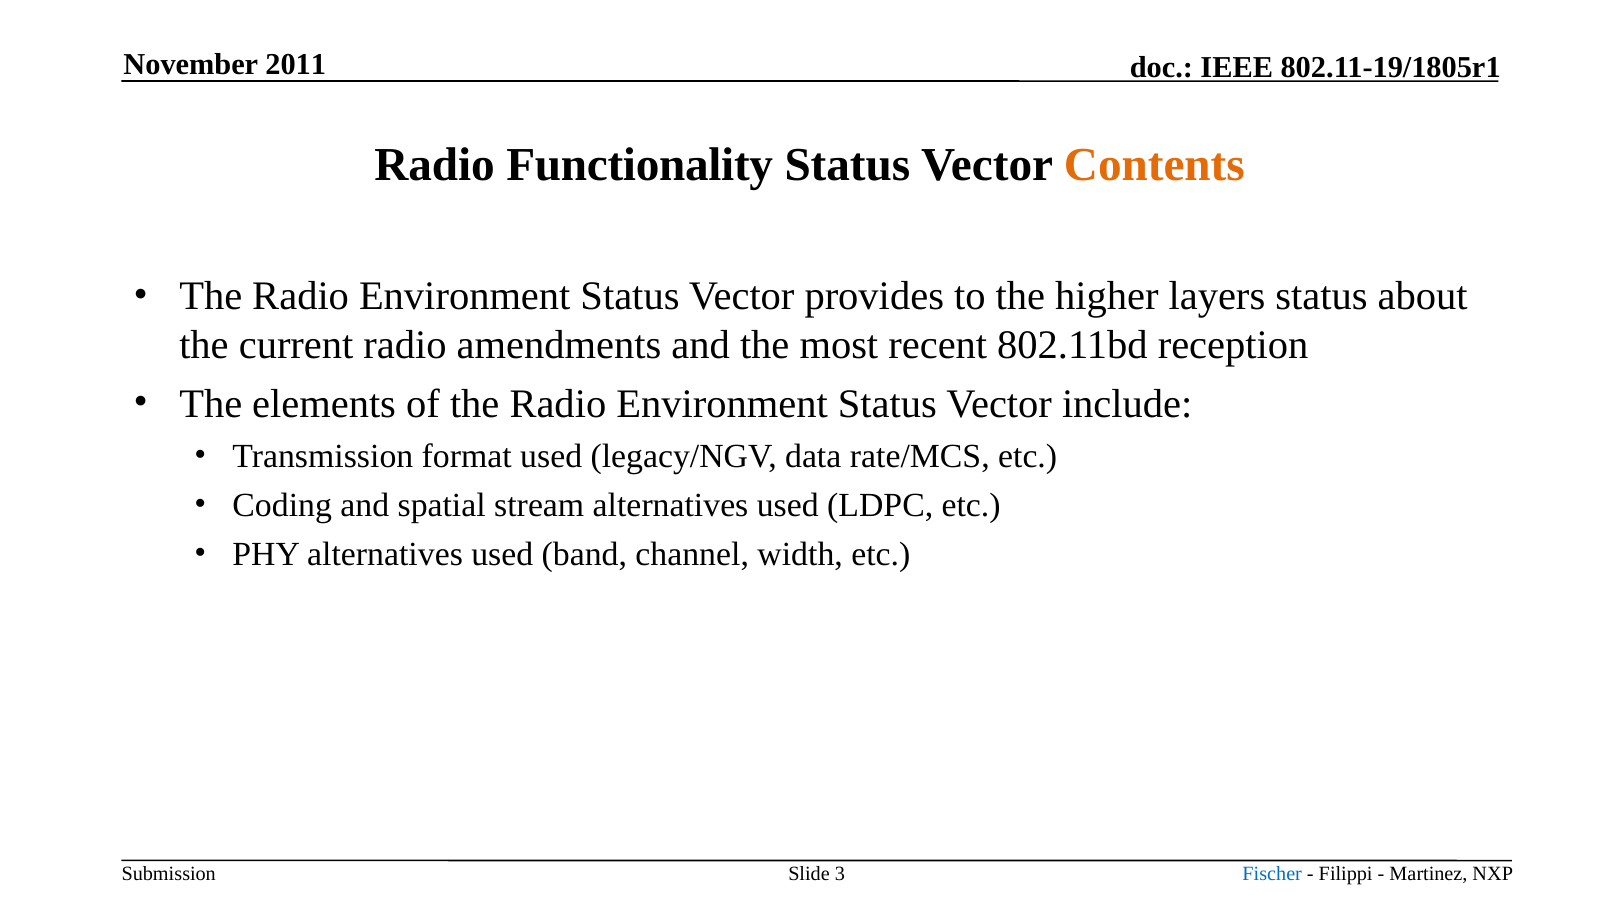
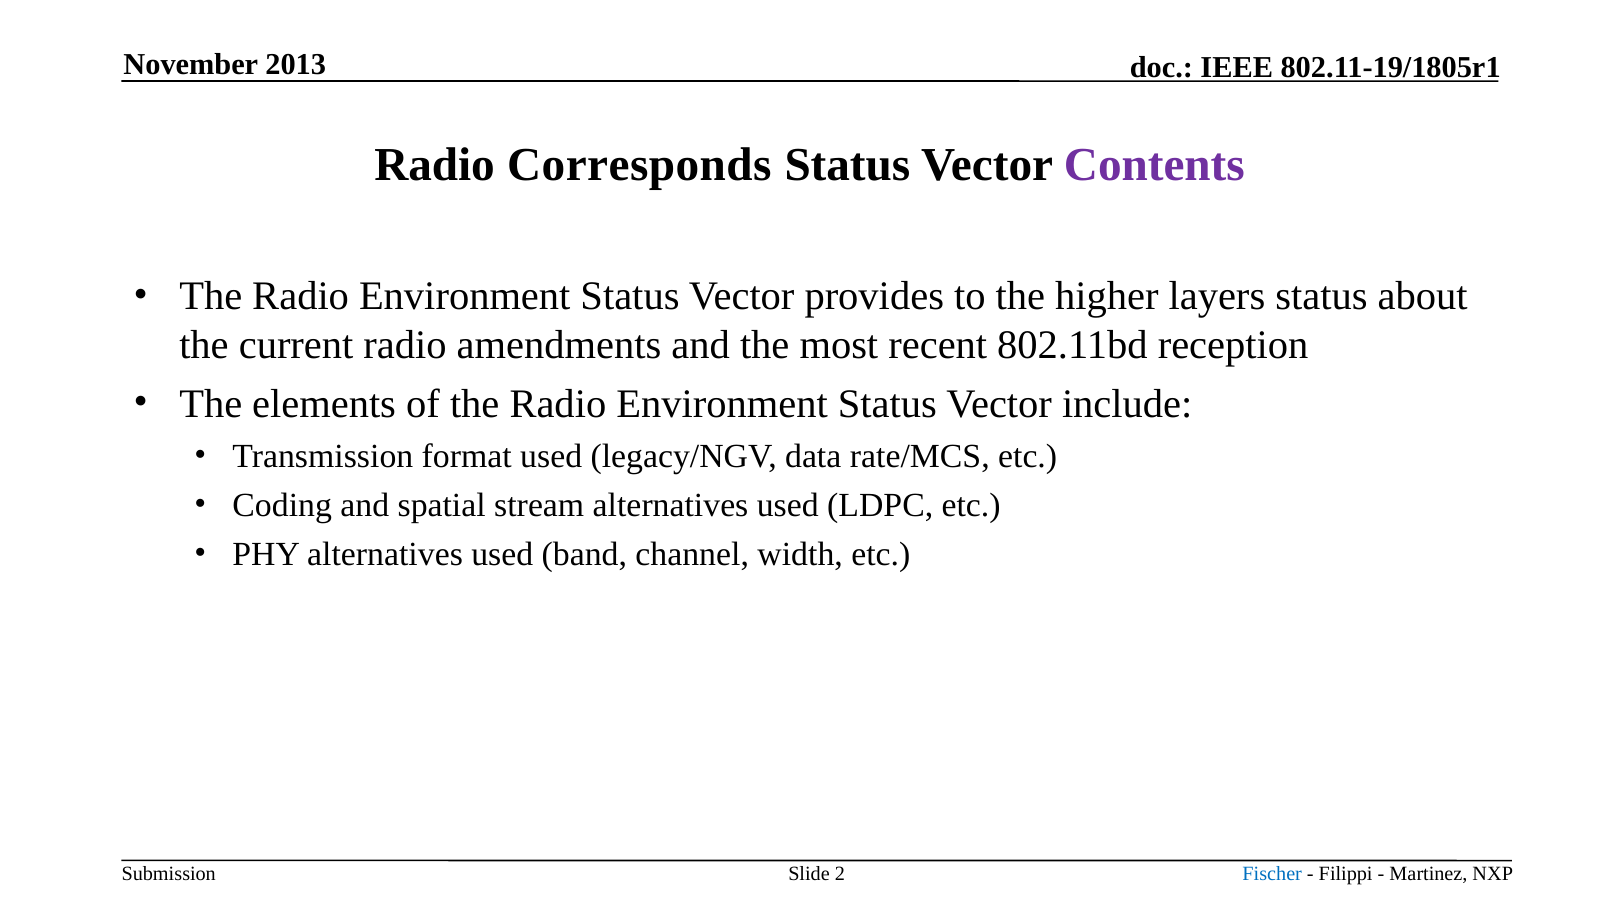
2011: 2011 -> 2013
Functionality: Functionality -> Corresponds
Contents colour: orange -> purple
3: 3 -> 2
